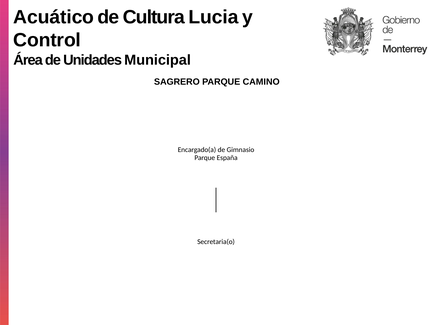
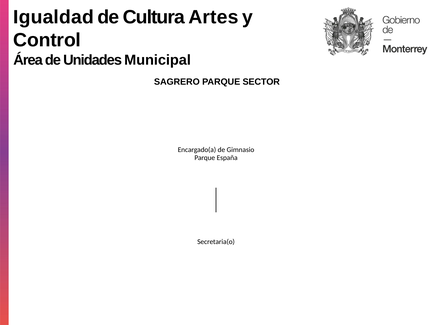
Acuático: Acuático -> Igualdad
Lucia: Lucia -> Artes
CAMINO: CAMINO -> SECTOR
